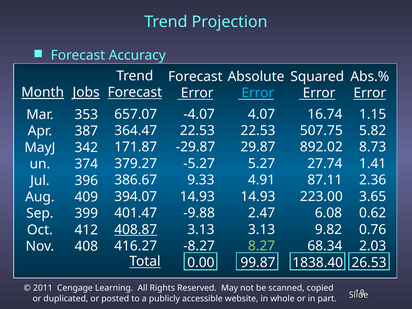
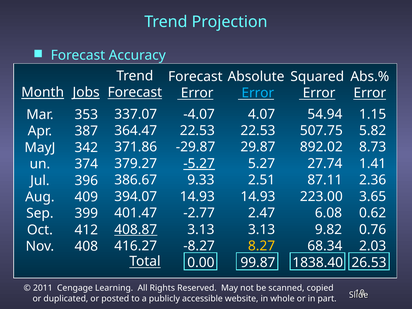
657.07: 657.07 -> 337.07
16.74: 16.74 -> 54.94
171.87: 171.87 -> 371.86
-5.27 underline: none -> present
4.91: 4.91 -> 2.51
-9.88: -9.88 -> -2.77
8.27 colour: light green -> yellow
